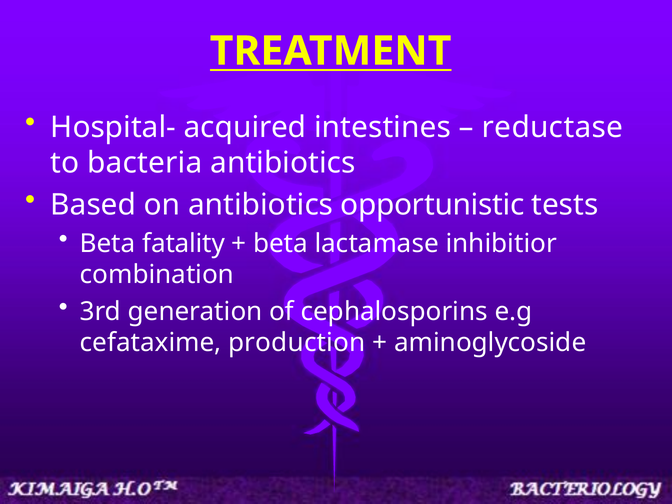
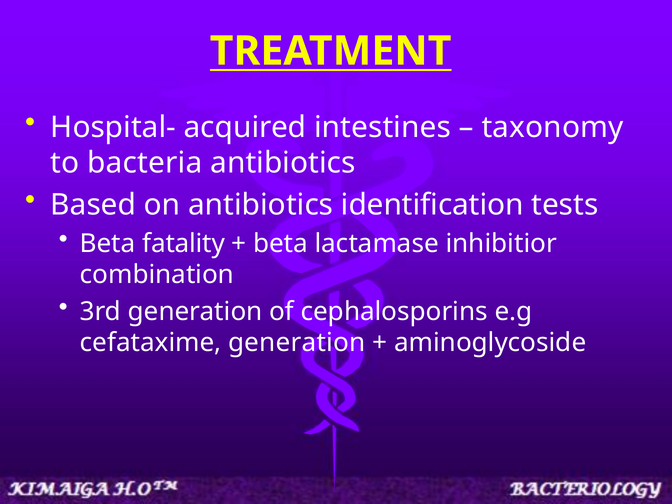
reductase: reductase -> taxonomy
opportunistic: opportunistic -> identification
cefataxime production: production -> generation
